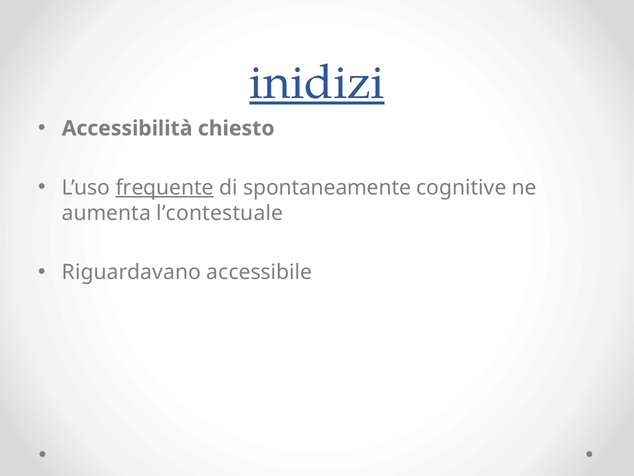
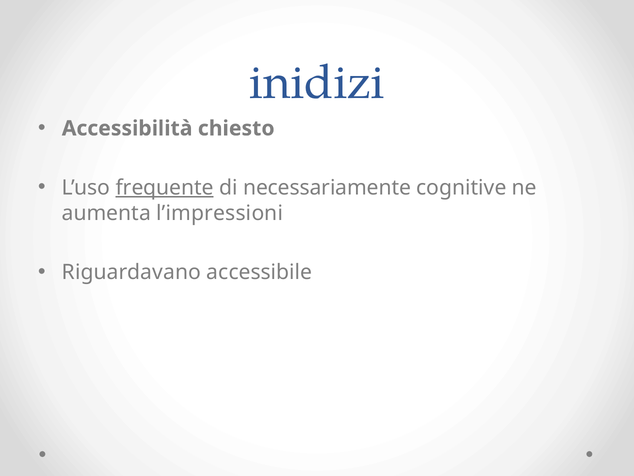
inidizi underline: present -> none
spontaneamente: spontaneamente -> necessariamente
l’contestuale: l’contestuale -> l’impressioni
